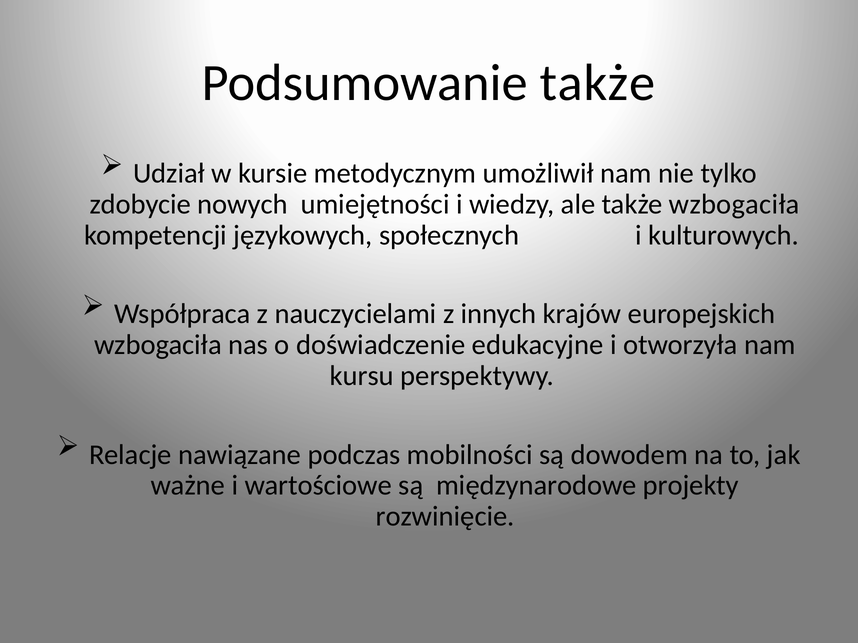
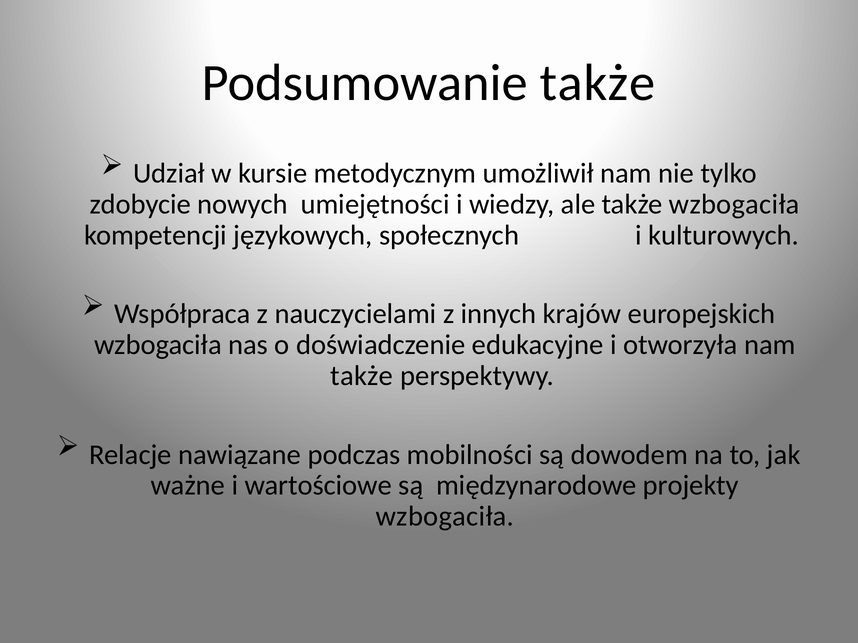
kursu at (362, 376): kursu -> także
rozwinięcie at (445, 517): rozwinięcie -> wzbogaciła
